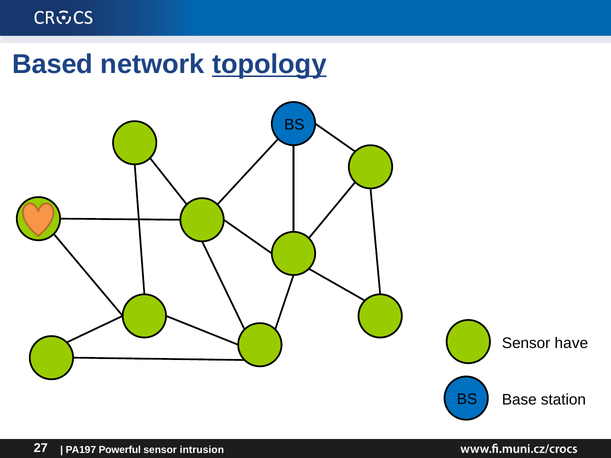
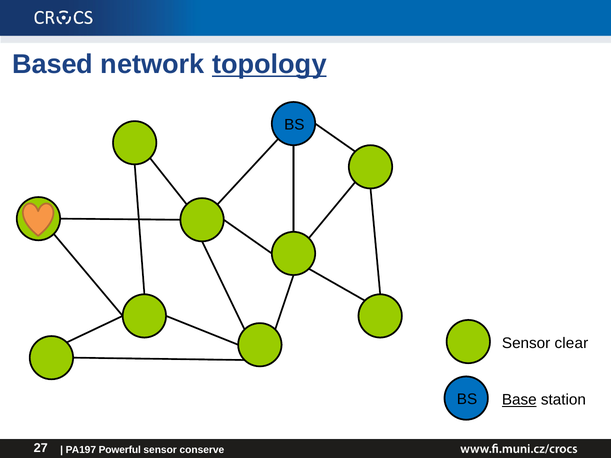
have: have -> clear
Base underline: none -> present
intrusion: intrusion -> conserve
